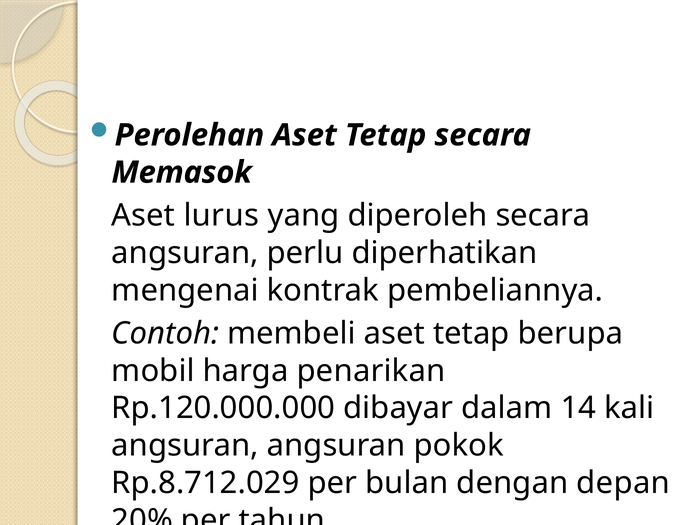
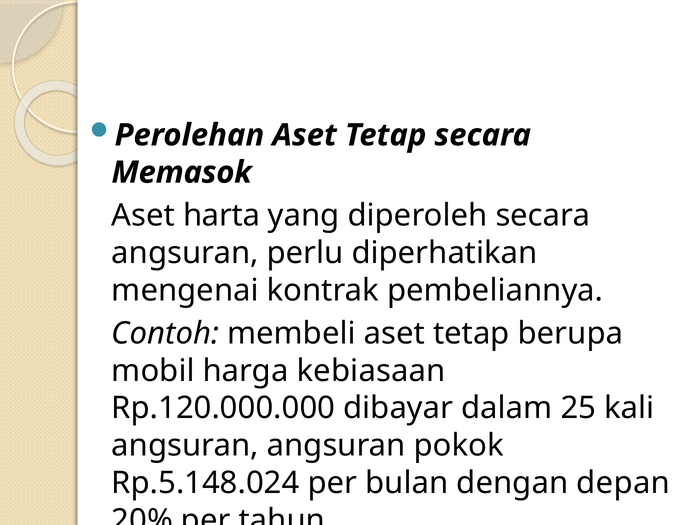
lurus: lurus -> harta
penarikan: penarikan -> kebiasaan
14: 14 -> 25
Rp.8.712.029: Rp.8.712.029 -> Rp.5.148.024
